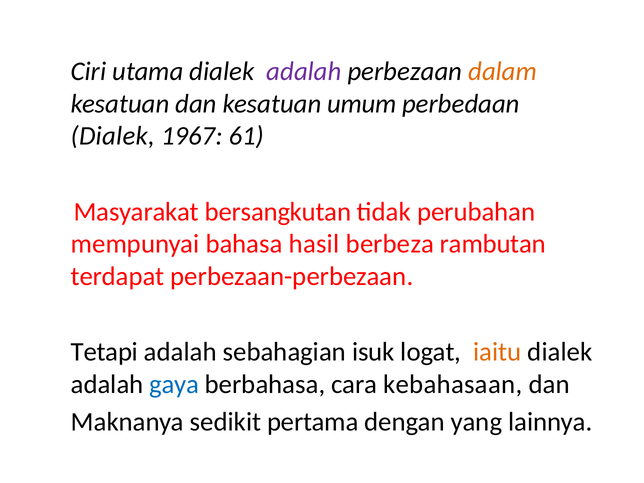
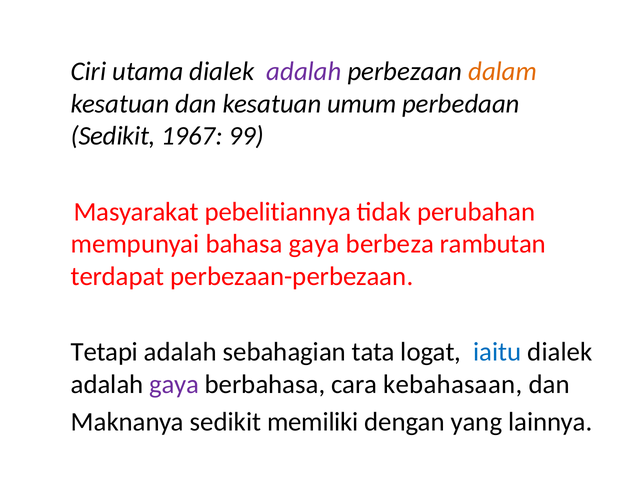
Dialek at (113, 136): Dialek -> Sedikit
61: 61 -> 99
bersangkutan: bersangkutan -> pebelitiannya
bahasa hasil: hasil -> gaya
isuk: isuk -> tata
iaitu colour: orange -> blue
gaya at (174, 384) colour: blue -> purple
pertama: pertama -> memiliki
